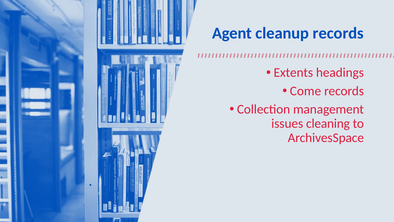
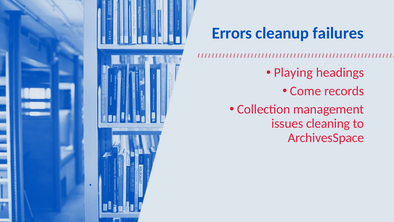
Agent: Agent -> Errors
cleanup records: records -> failures
Extents: Extents -> Playing
